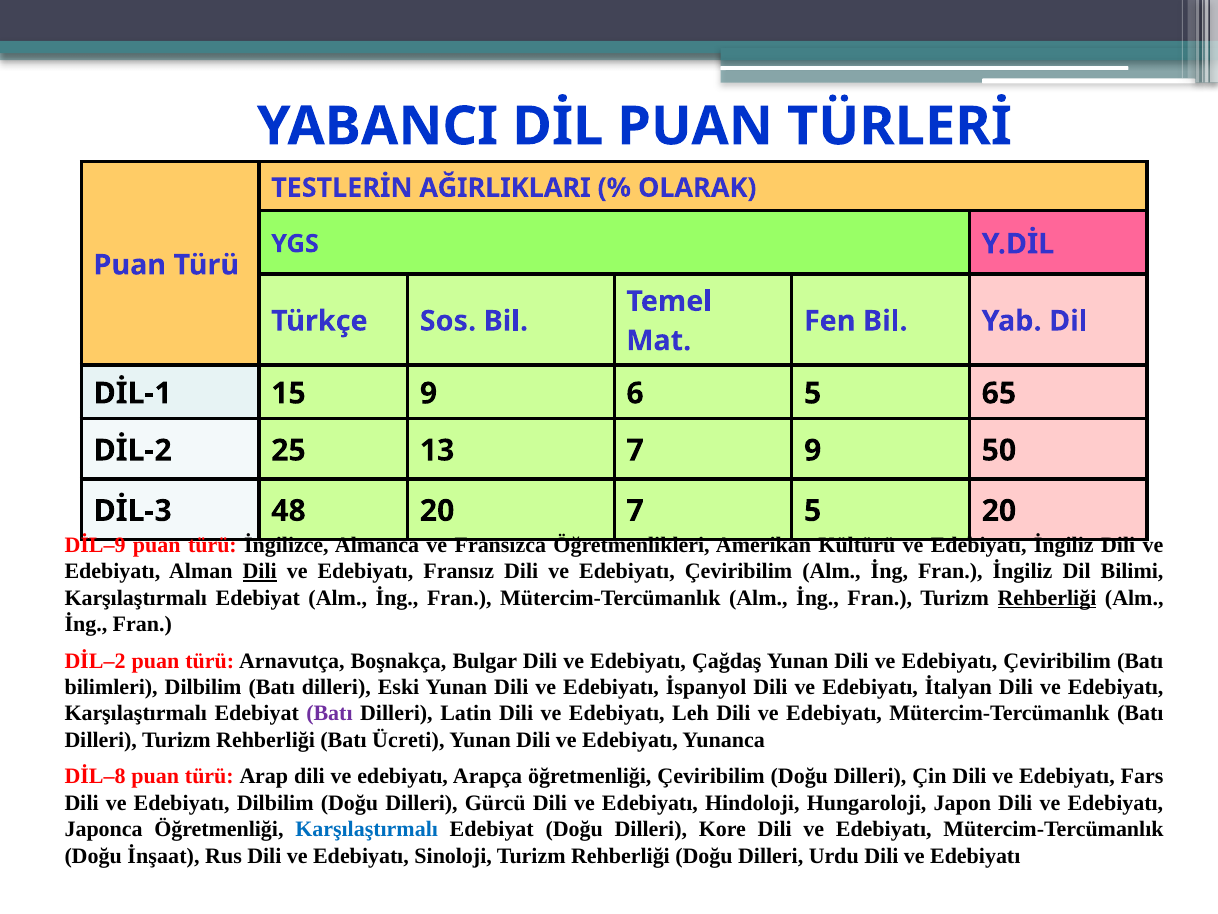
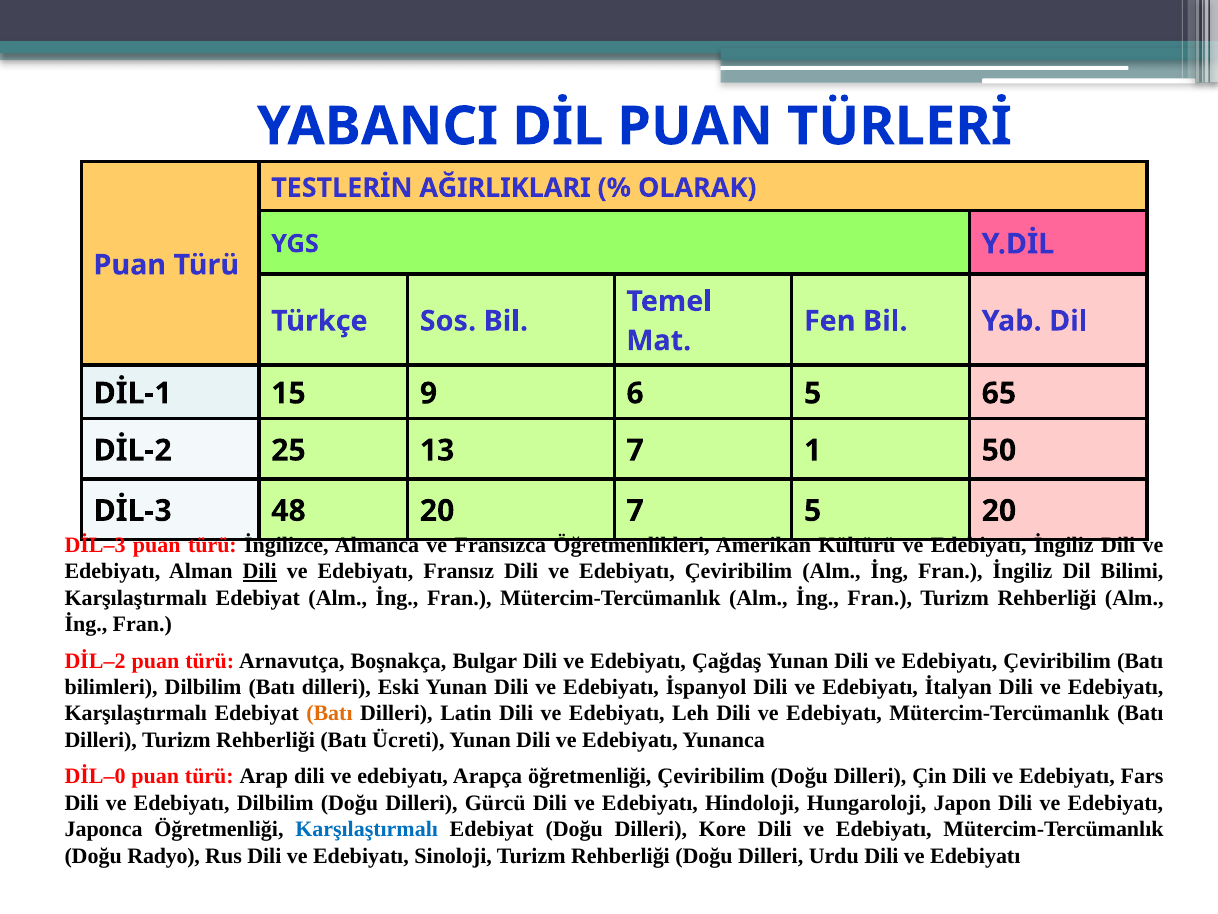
7 9: 9 -> 1
DİL–9: DİL–9 -> DİL–3
Rehberliği at (1047, 598) underline: present -> none
Batı at (329, 713) colour: purple -> orange
DİL–8: DİL–8 -> DİL–0
İnşaat: İnşaat -> Radyo
